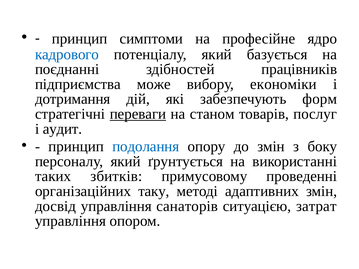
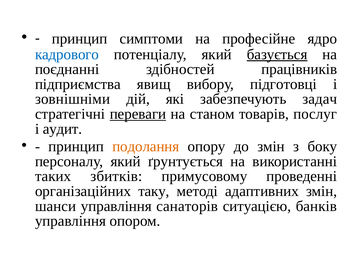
базується underline: none -> present
може: може -> явищ
економіки: економіки -> підготовці
дотримання: дотримання -> зовнішніми
форм: форм -> задач
подолання colour: blue -> orange
досвід: досвід -> шанси
затрат: затрат -> банків
